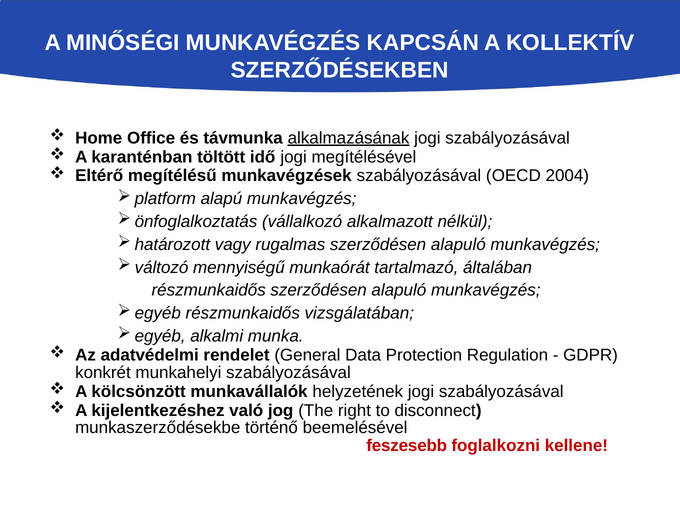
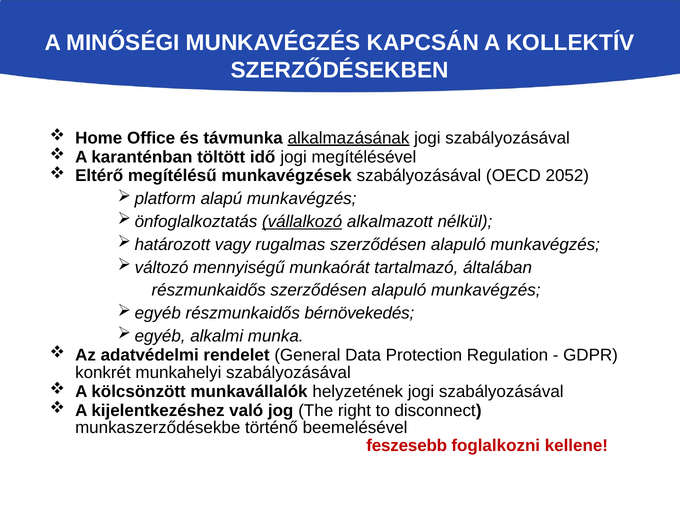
2004: 2004 -> 2052
vállalkozó underline: none -> present
vizsgálatában: vizsgálatában -> bérnövekedés
